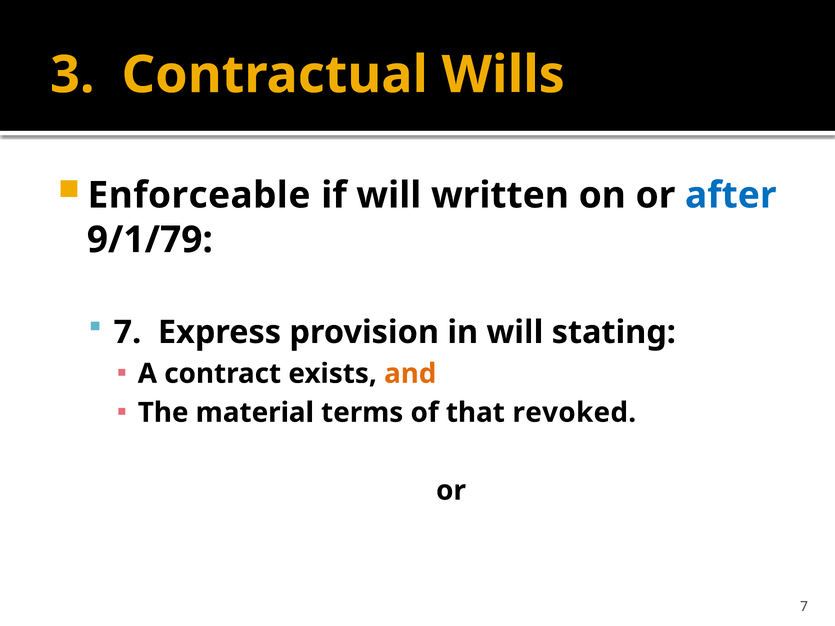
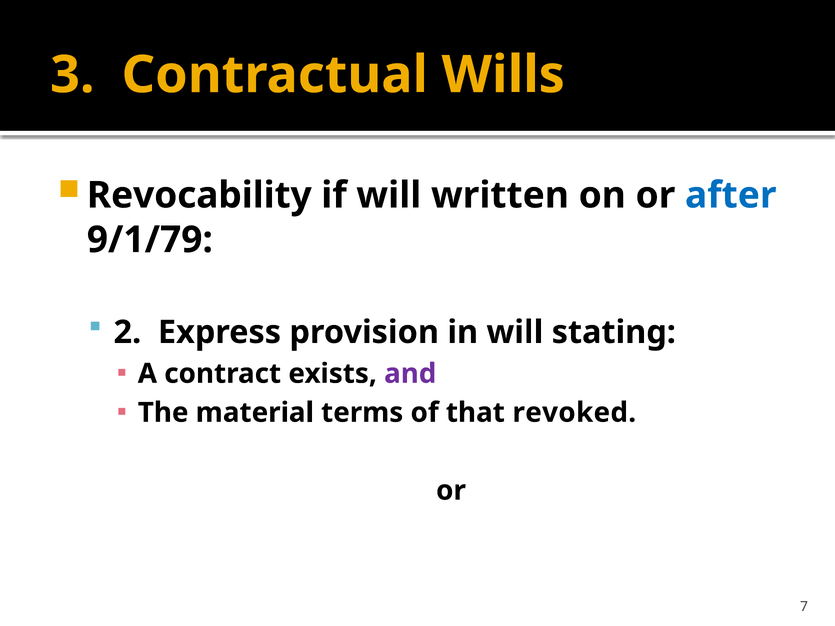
Enforceable: Enforceable -> Revocability
7 at (127, 332): 7 -> 2
and colour: orange -> purple
